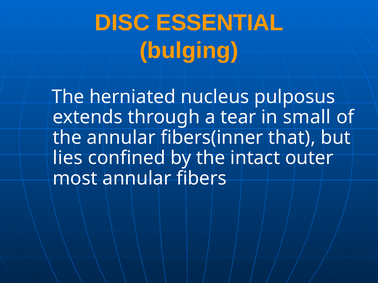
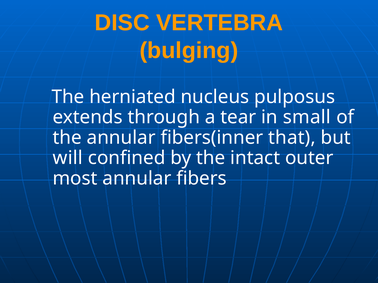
ESSENTIAL: ESSENTIAL -> VERTEBRA
lies: lies -> will
